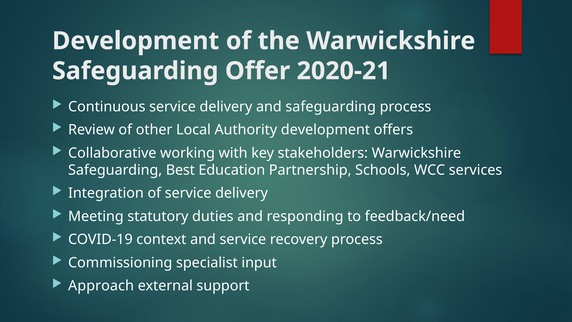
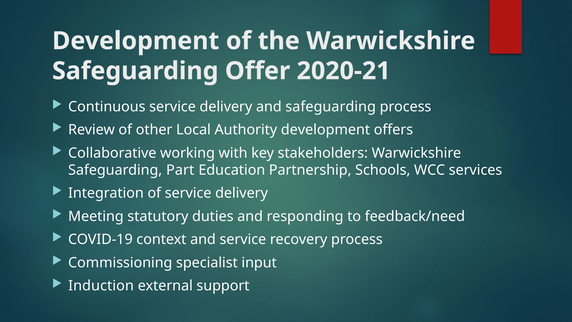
Best: Best -> Part
Approach: Approach -> Induction
